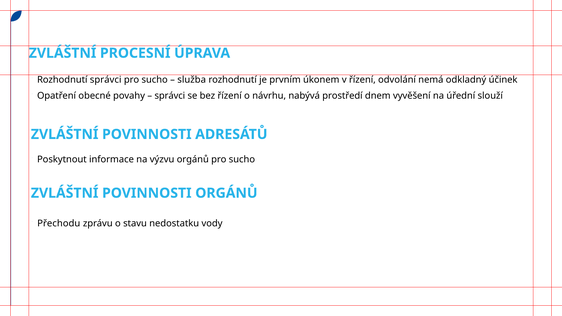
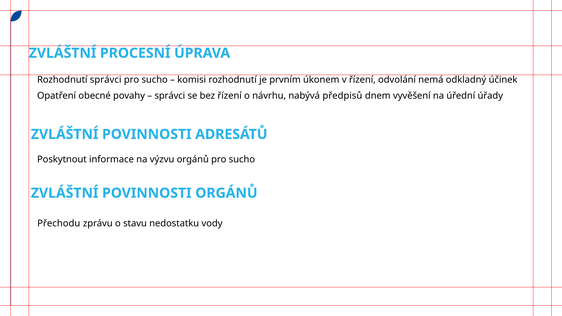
služba: služba -> komisi
prostředí: prostředí -> předpisů
slouží: slouží -> úřady
